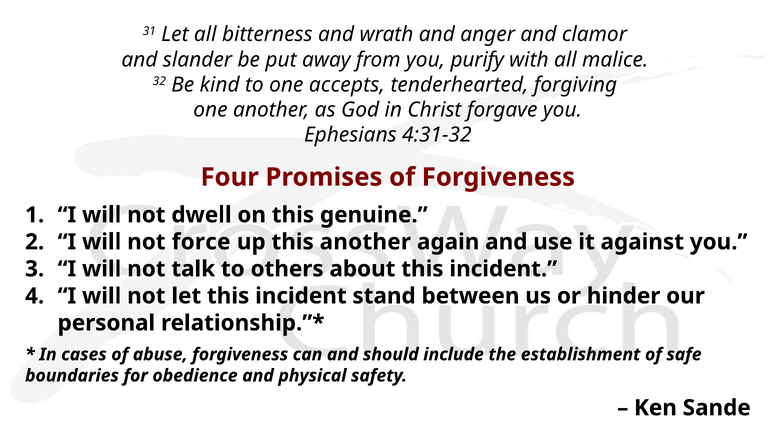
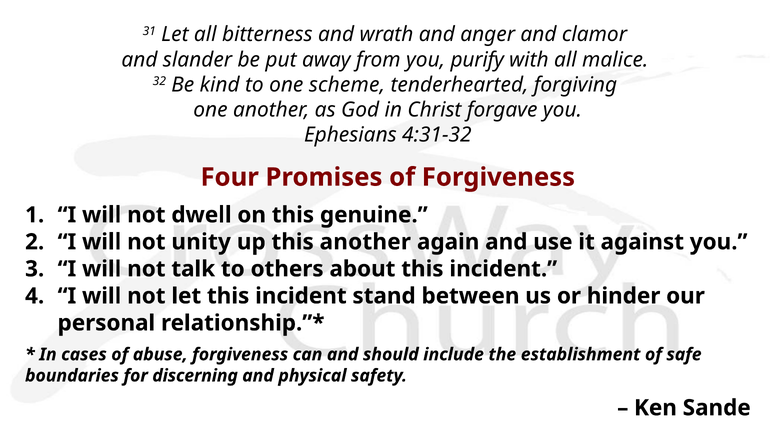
accepts: accepts -> scheme
force: force -> unity
obedience: obedience -> discerning
